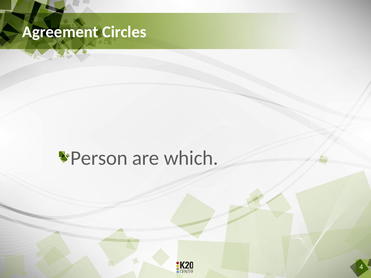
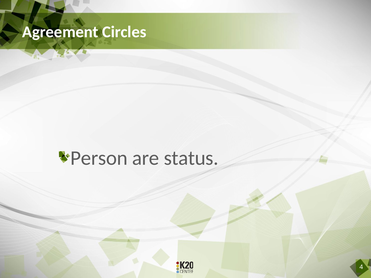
which: which -> status
